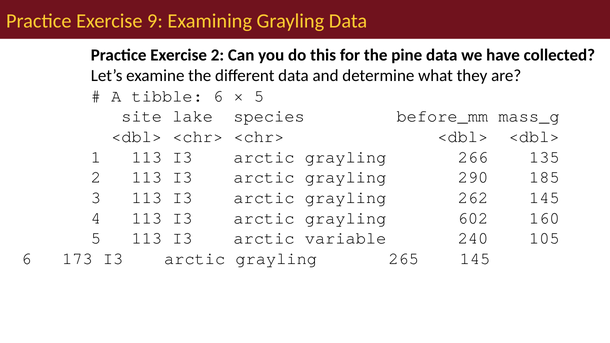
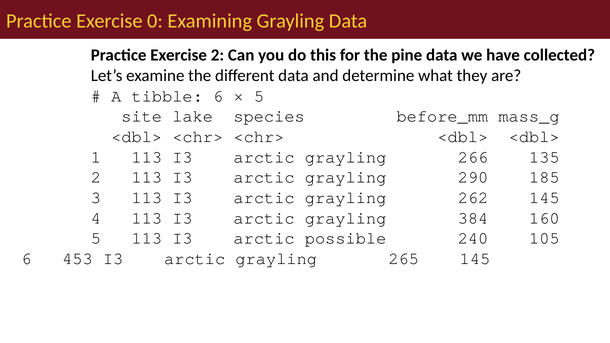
9: 9 -> 0
602: 602 -> 384
variable: variable -> possible
173: 173 -> 453
